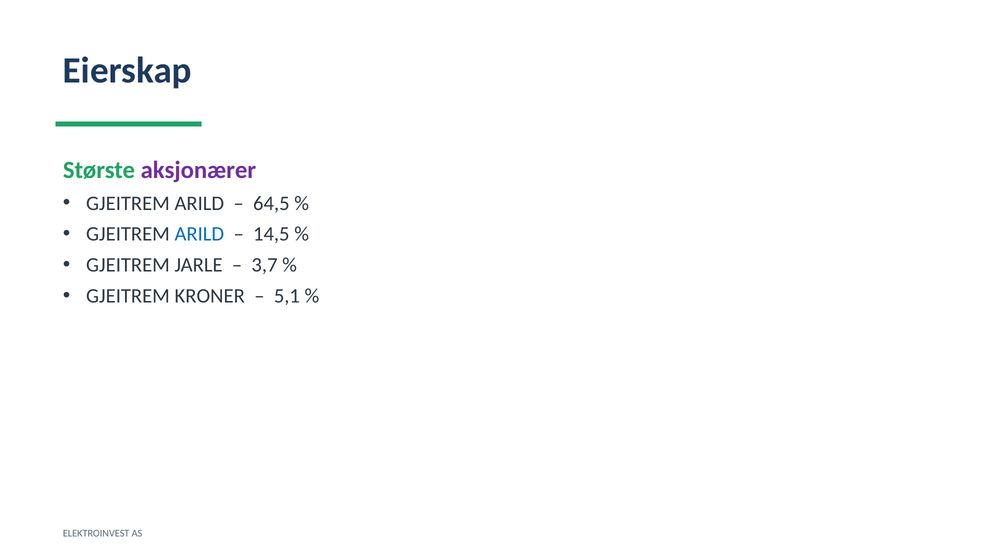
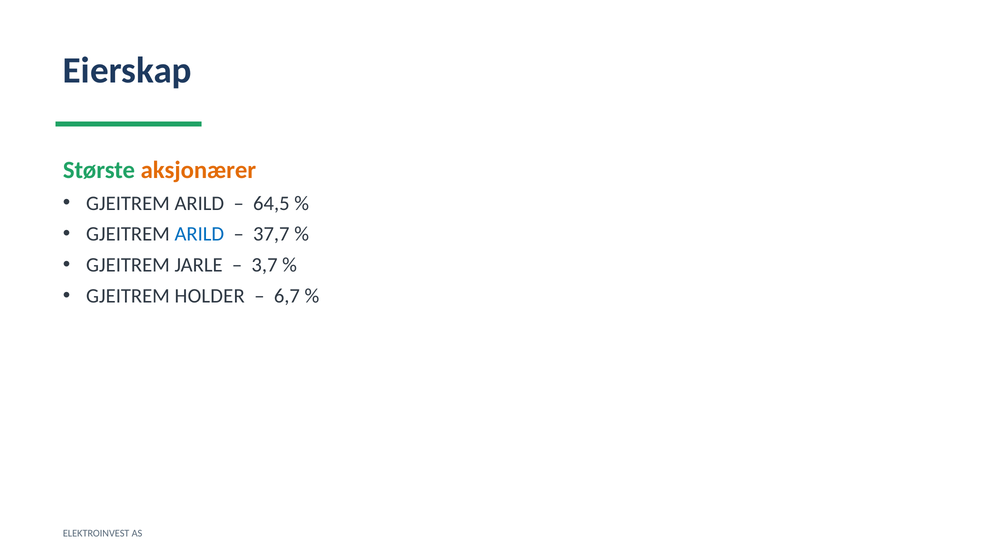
aksjonærer colour: purple -> orange
14,5: 14,5 -> 37,7
KRONER: KRONER -> HOLDER
5,1: 5,1 -> 6,7
